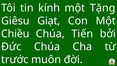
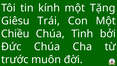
Giạt: Giạt -> Trái
Tiến: Tiến -> Tình
